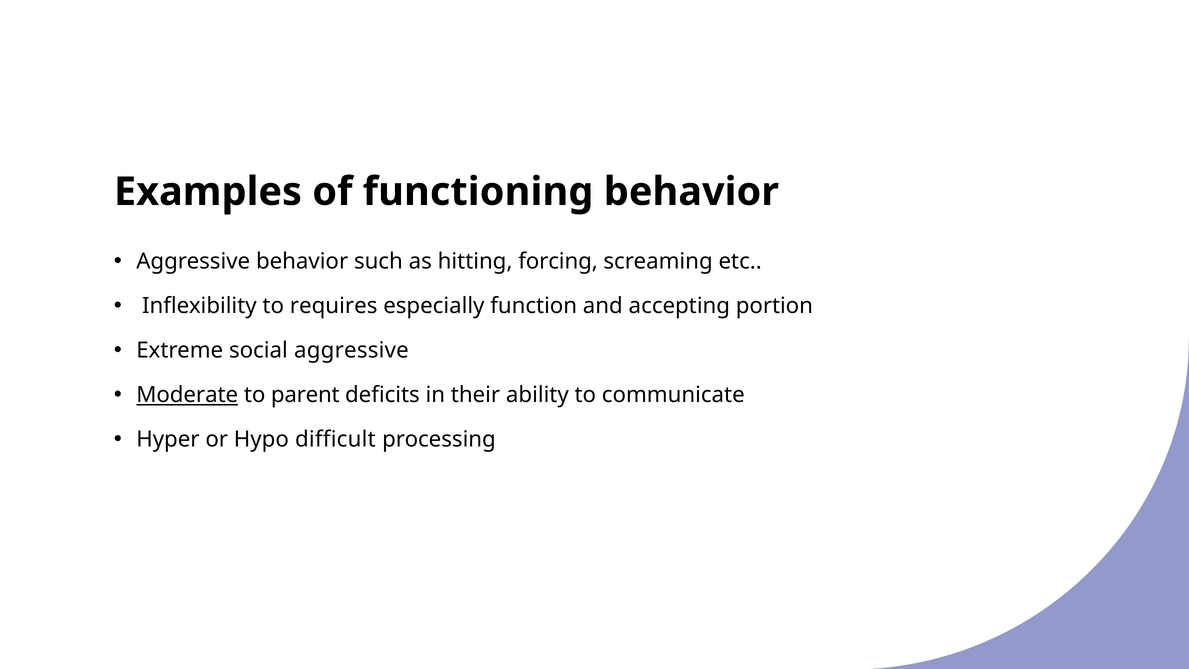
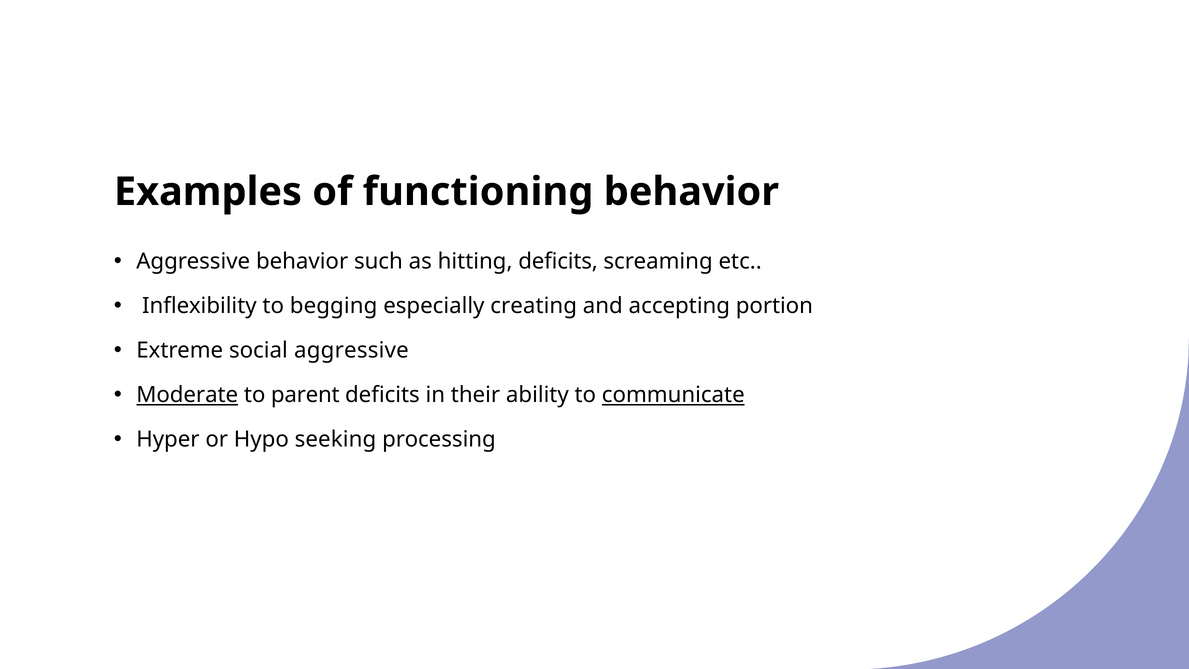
hitting forcing: forcing -> deficits
requires: requires -> begging
function: function -> creating
communicate underline: none -> present
difficult: difficult -> seeking
